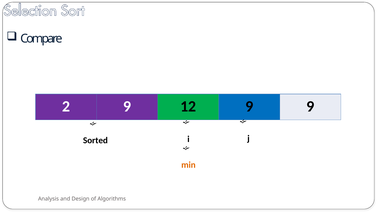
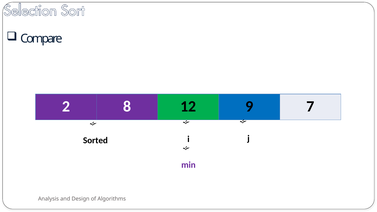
2 9: 9 -> 8
9 9: 9 -> 7
min colour: orange -> purple
